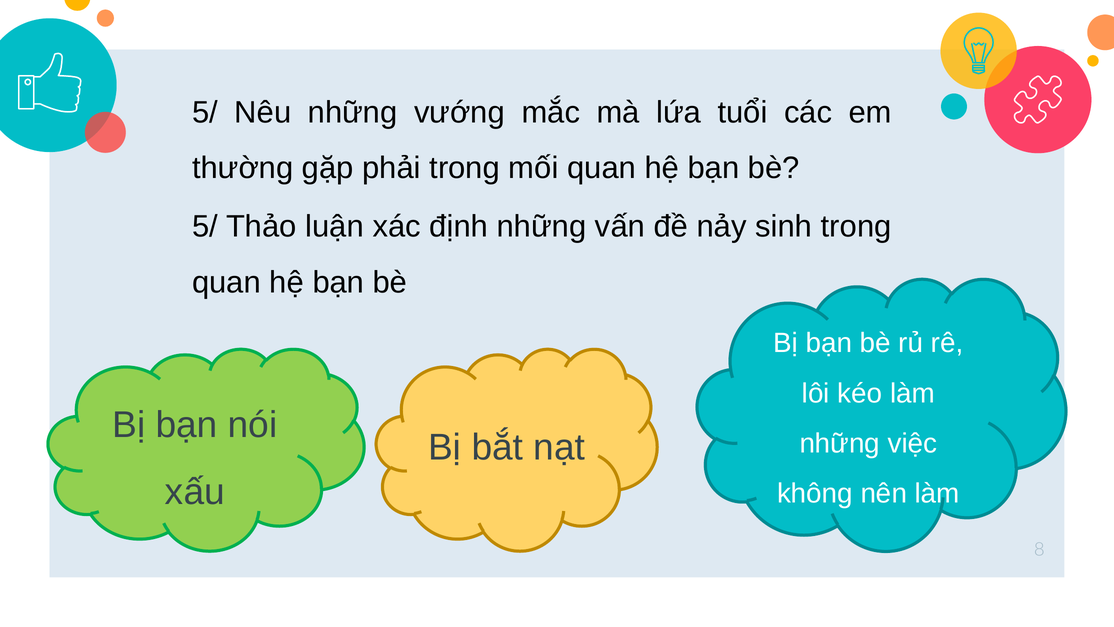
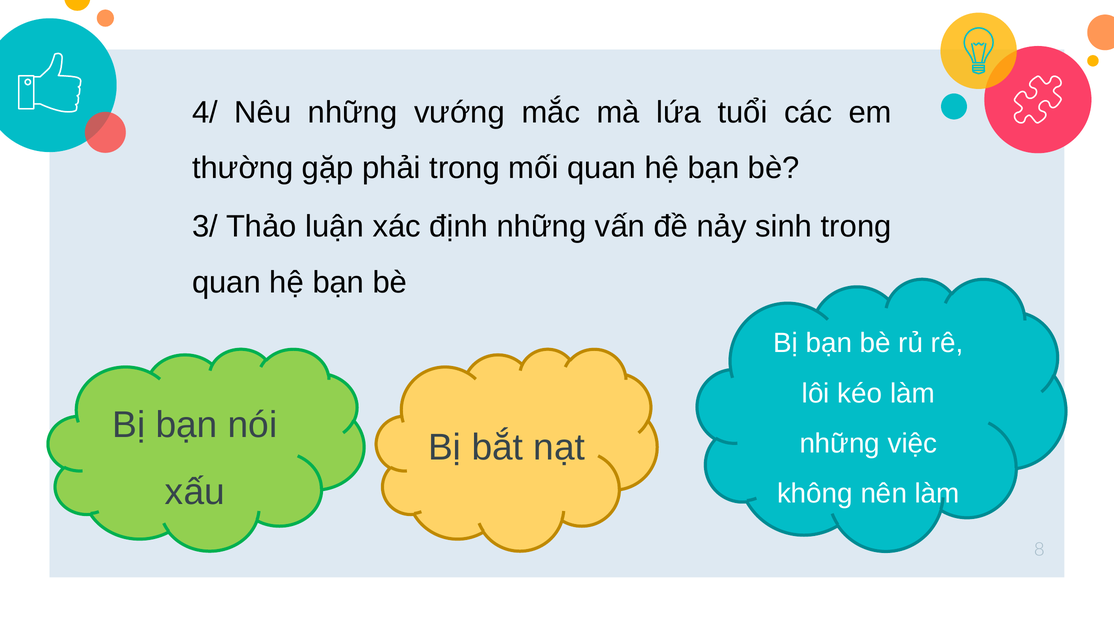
5/ at (205, 112): 5/ -> 4/
5/ at (205, 226): 5/ -> 3/
